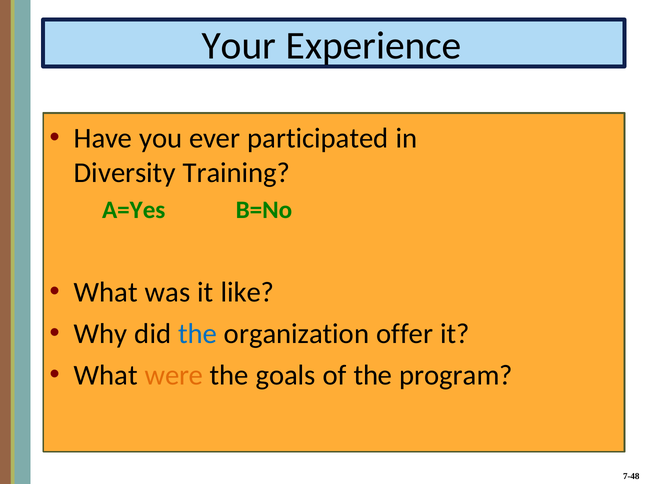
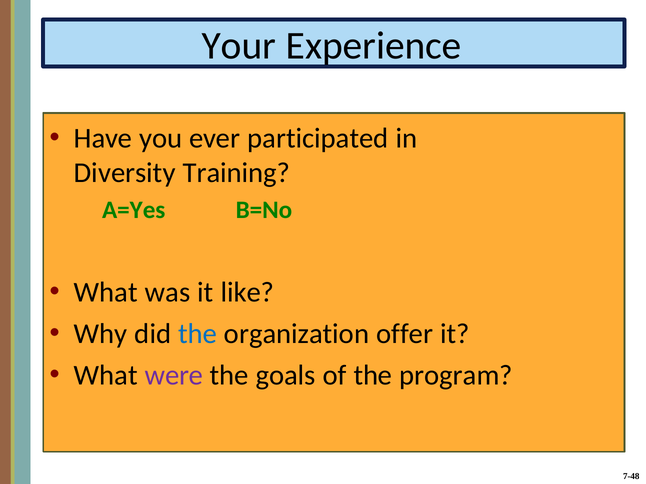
were colour: orange -> purple
